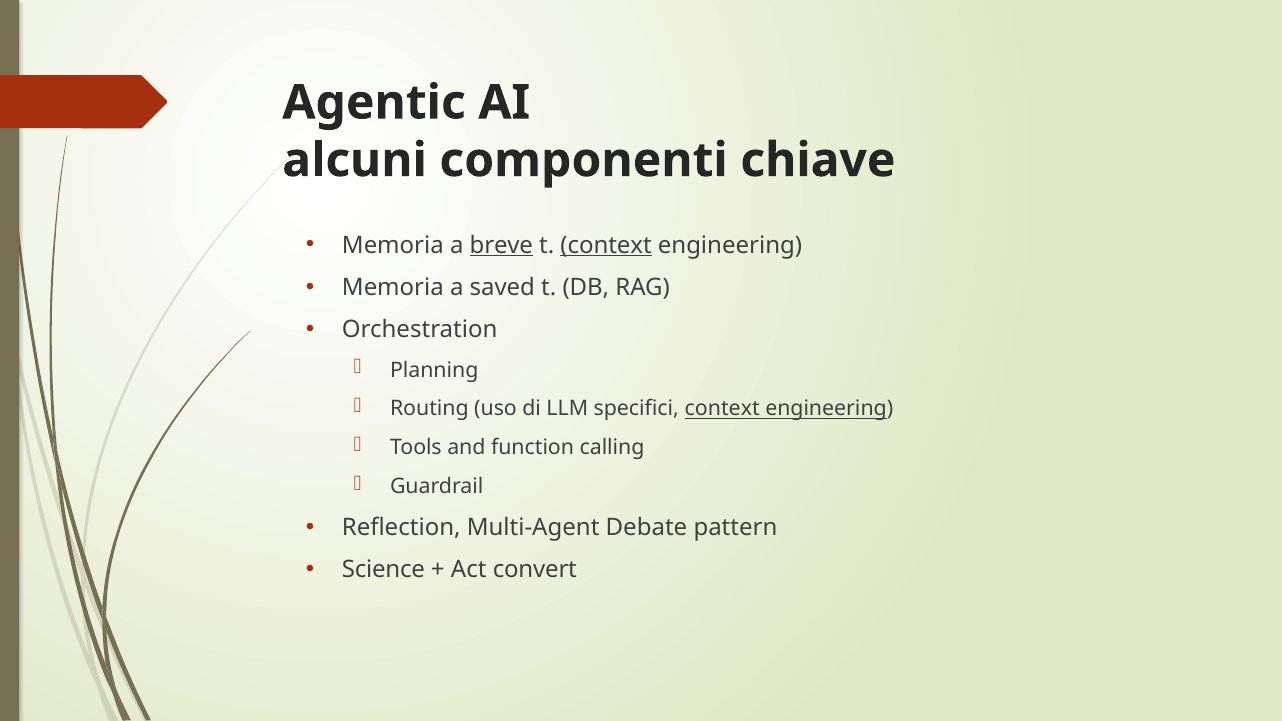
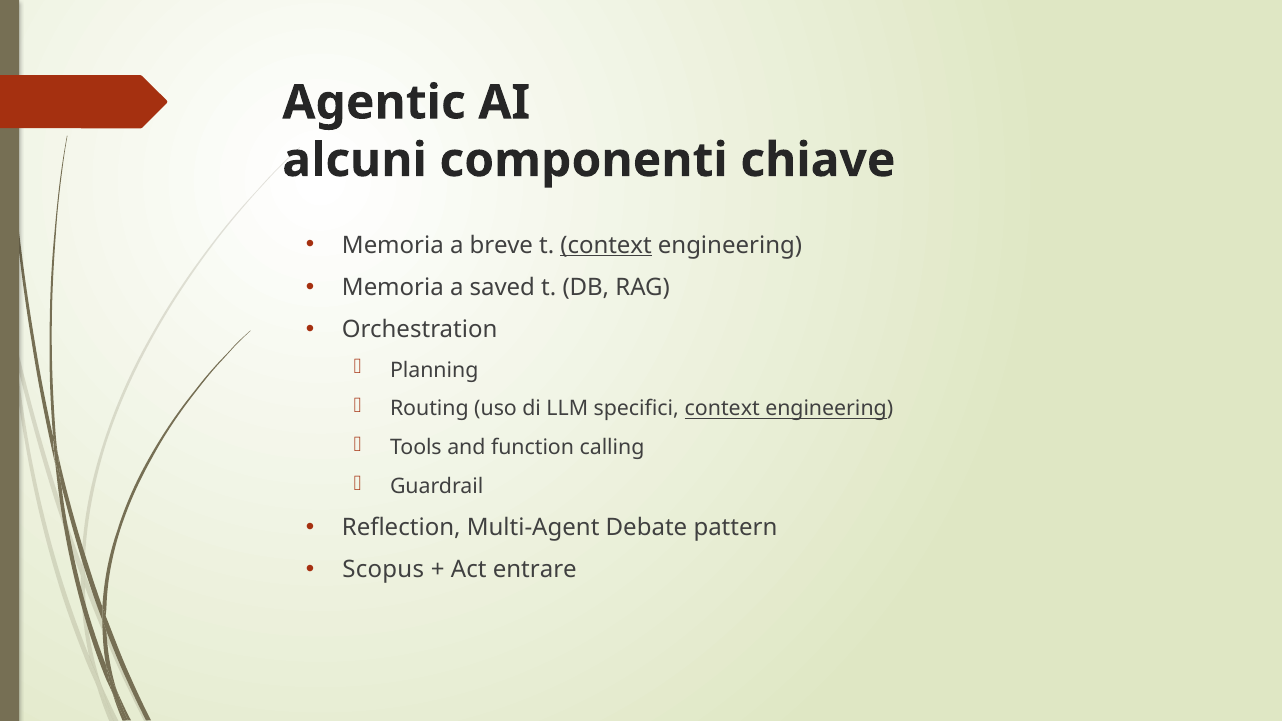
breve underline: present -> none
Science: Science -> Scopus
convert: convert -> entrare
